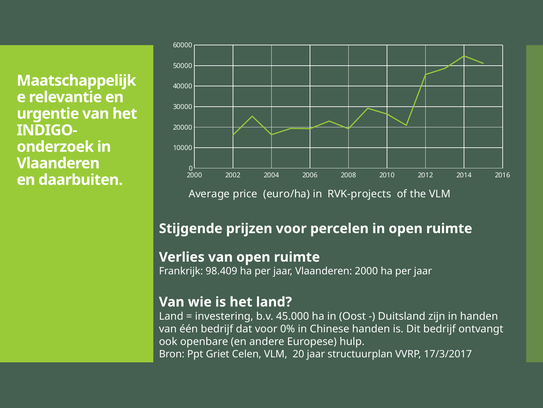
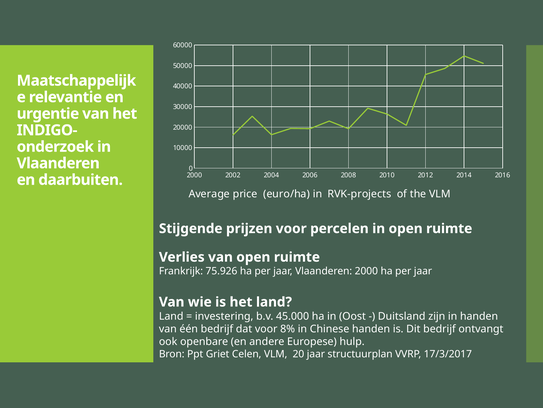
98.409: 98.409 -> 75.926
0%: 0% -> 8%
